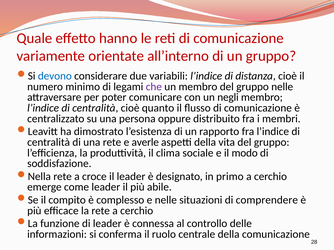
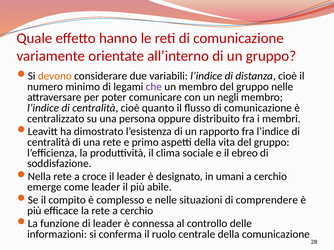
devono colour: blue -> orange
averle: averle -> primo
modo: modo -> ebreo
primo: primo -> umani
